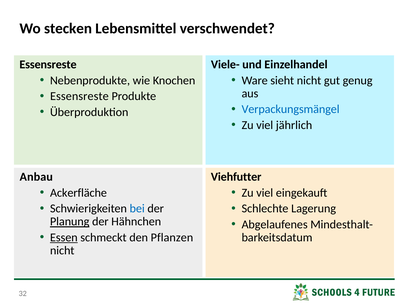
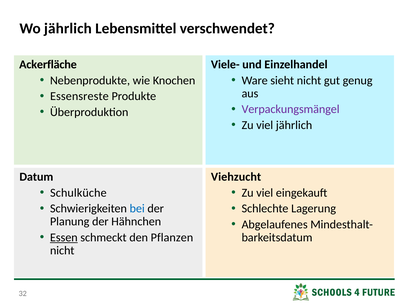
Wo stecken: stecken -> jährlich
Essensreste at (48, 65): Essensreste -> Ackerfläche
Verpackungsmängel colour: blue -> purple
Anbau: Anbau -> Datum
Viehfutter: Viehfutter -> Viehzucht
Ackerfläche: Ackerfläche -> Schulküche
Planung underline: present -> none
